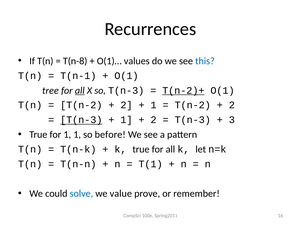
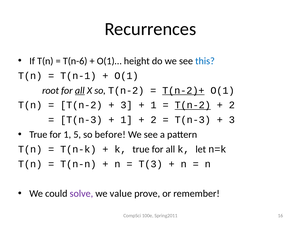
T(n-8: T(n-8 -> T(n-6
values: values -> height
tree: tree -> root
so T(n-3: T(n-3 -> T(n-2
2 at (126, 105): 2 -> 3
T(n-2 at (193, 105) underline: none -> present
T(n-3 at (81, 120) underline: present -> none
1 1: 1 -> 5
T(1: T(1 -> T(3
solve colour: blue -> purple
